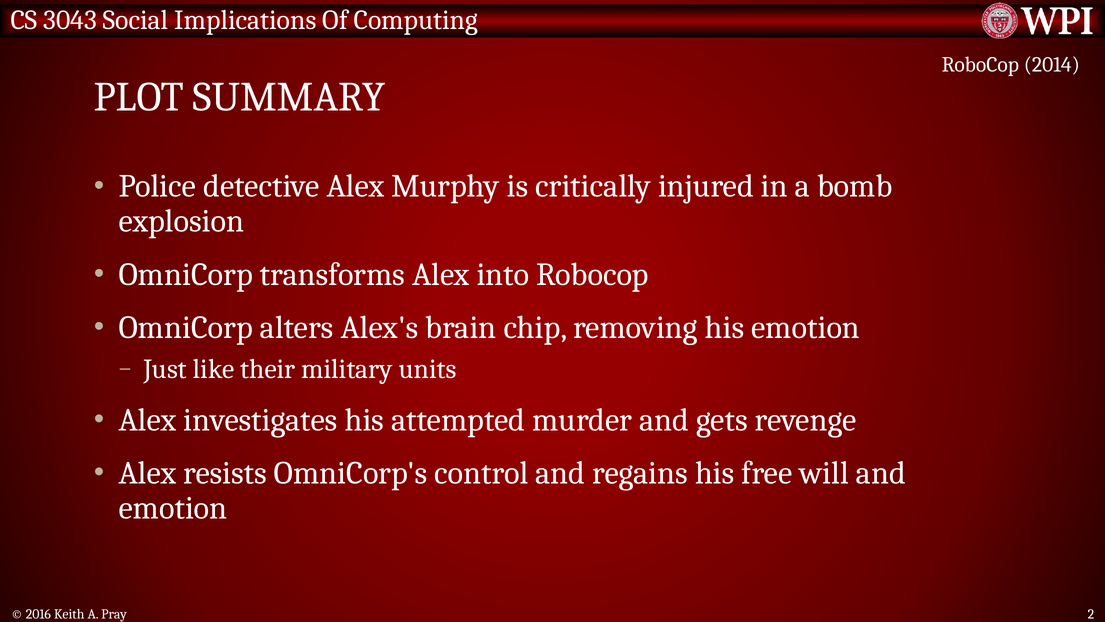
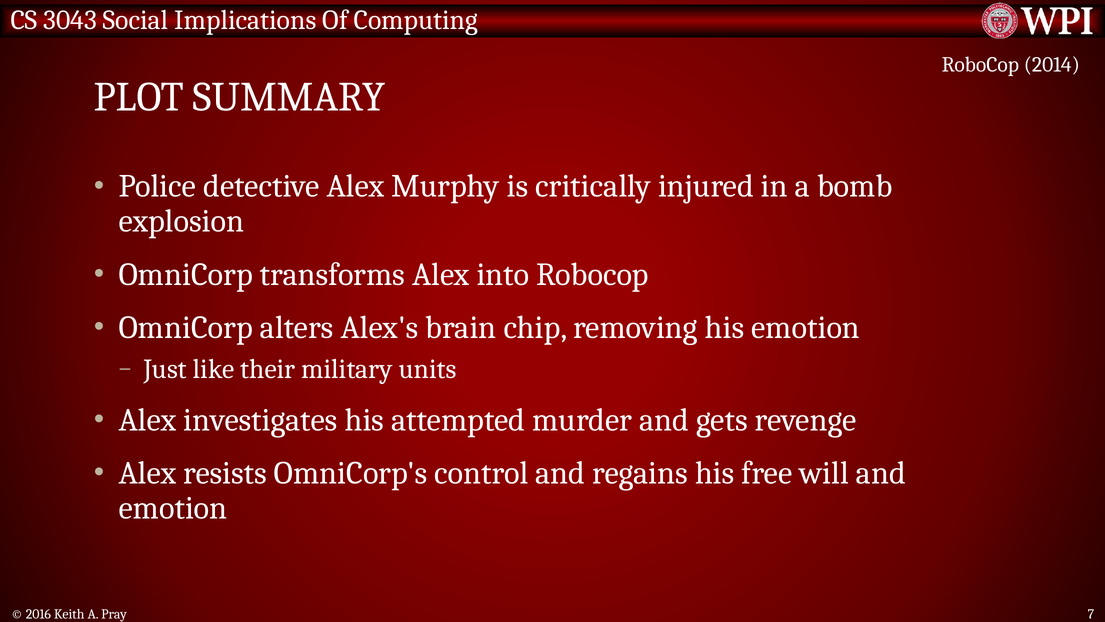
2: 2 -> 7
